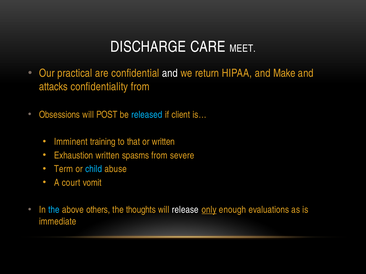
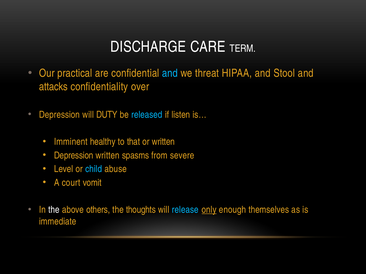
MEET: MEET -> TERM
and at (170, 73) colour: white -> light blue
return: return -> threat
Make: Make -> Stool
confidentiality from: from -> over
Obsessions at (59, 115): Obsessions -> Depression
POST: POST -> DUTY
client: client -> listen
training: training -> healthy
Exhaustion at (74, 156): Exhaustion -> Depression
Term: Term -> Level
the at (54, 210) colour: light blue -> white
release colour: white -> light blue
evaluations: evaluations -> themselves
